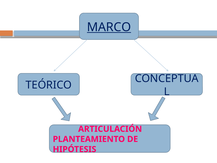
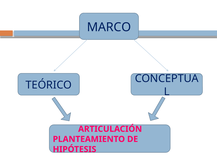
MARCO underline: present -> none
